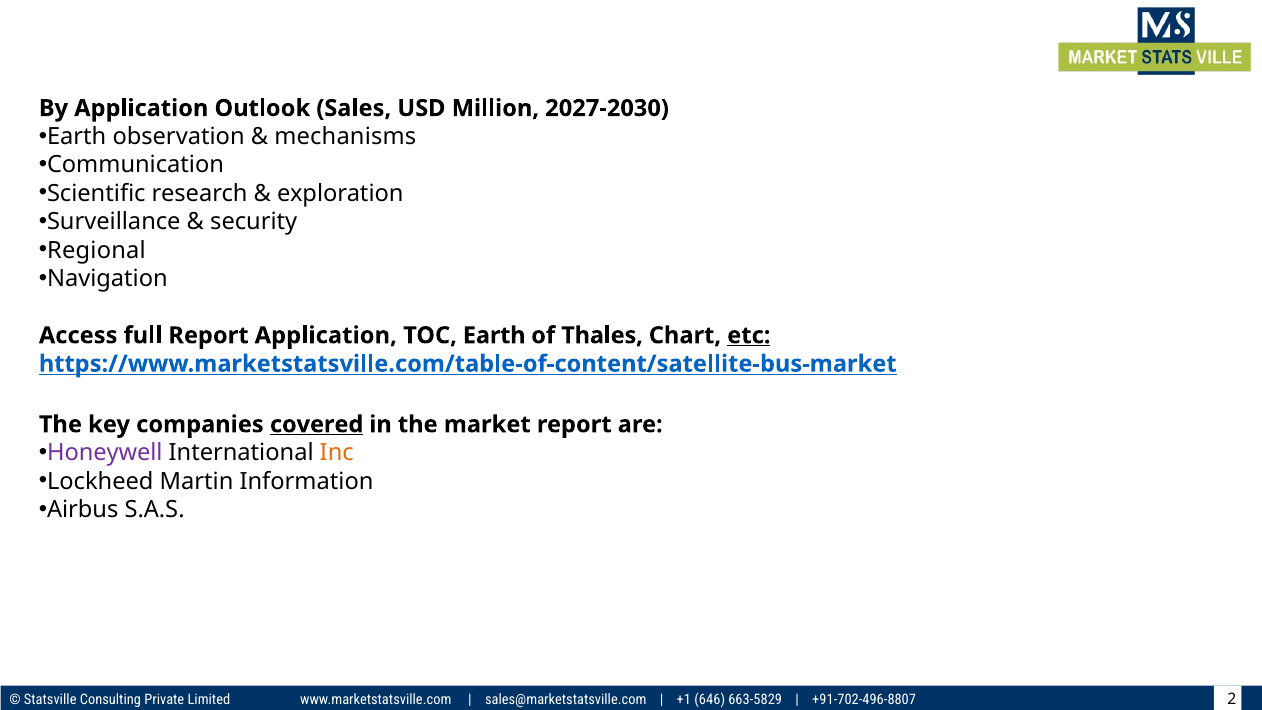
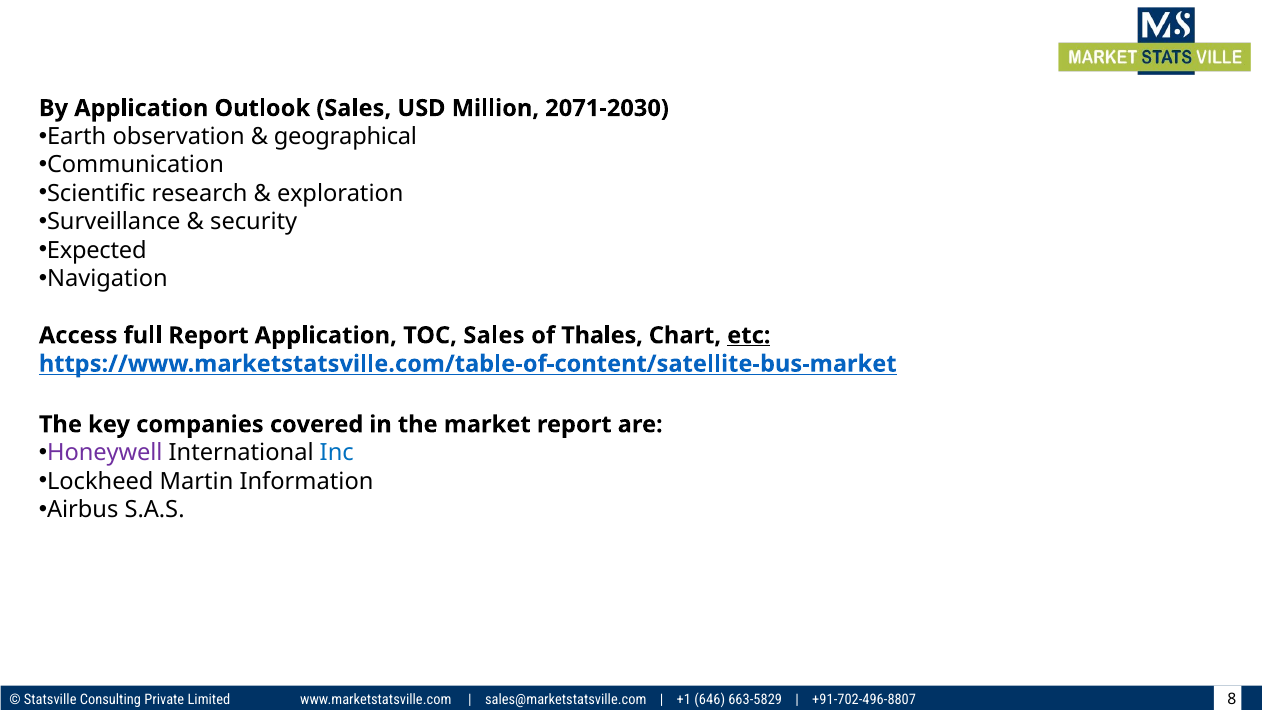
2027-2030: 2027-2030 -> 2071-2030
mechanisms: mechanisms -> geographical
Regional: Regional -> Expected
TOC Earth: Earth -> Sales
covered underline: present -> none
Inc colour: orange -> blue
2: 2 -> 8
